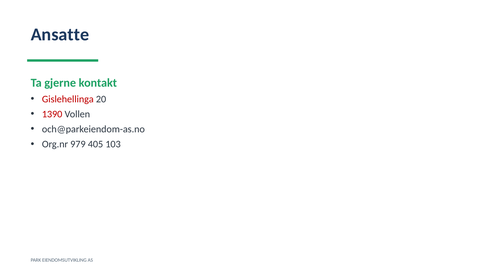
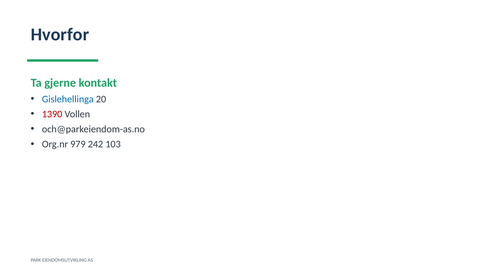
Ansatte: Ansatte -> Hvorfor
Gislehellinga colour: red -> blue
405: 405 -> 242
